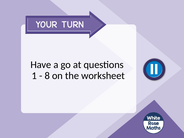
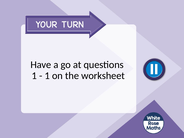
8 at (47, 76): 8 -> 1
